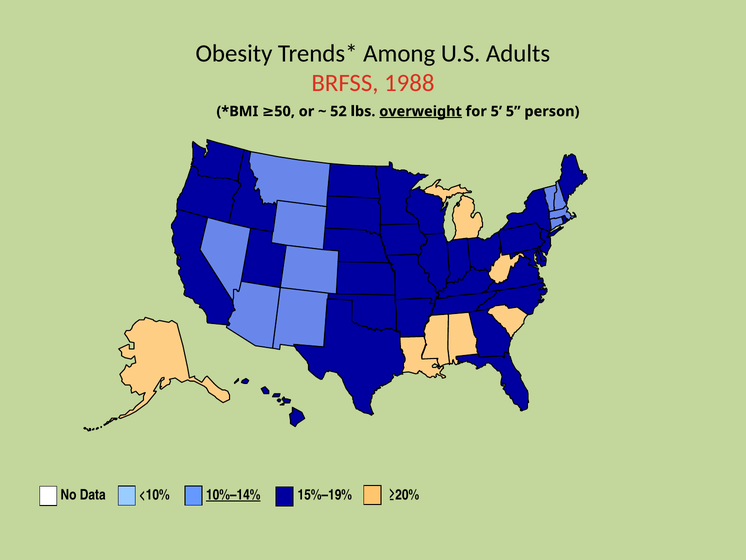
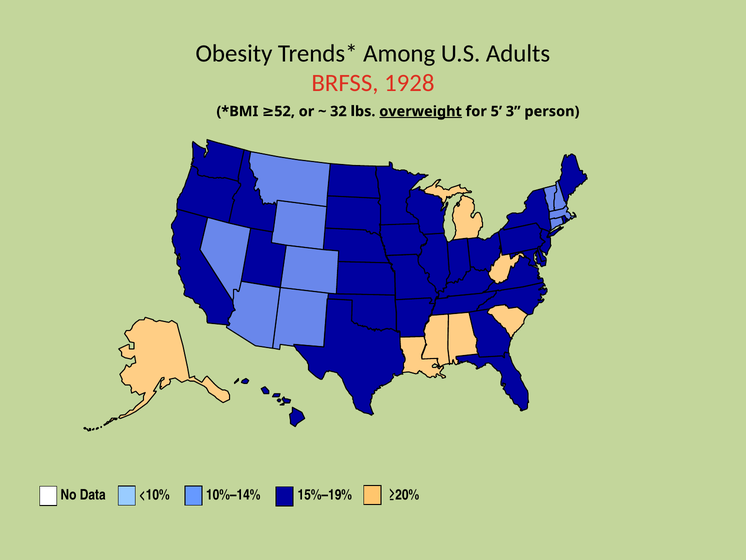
1988: 1988 -> 1928
50: 50 -> 52
52: 52 -> 32
5 5: 5 -> 3
10%–14% underline: present -> none
